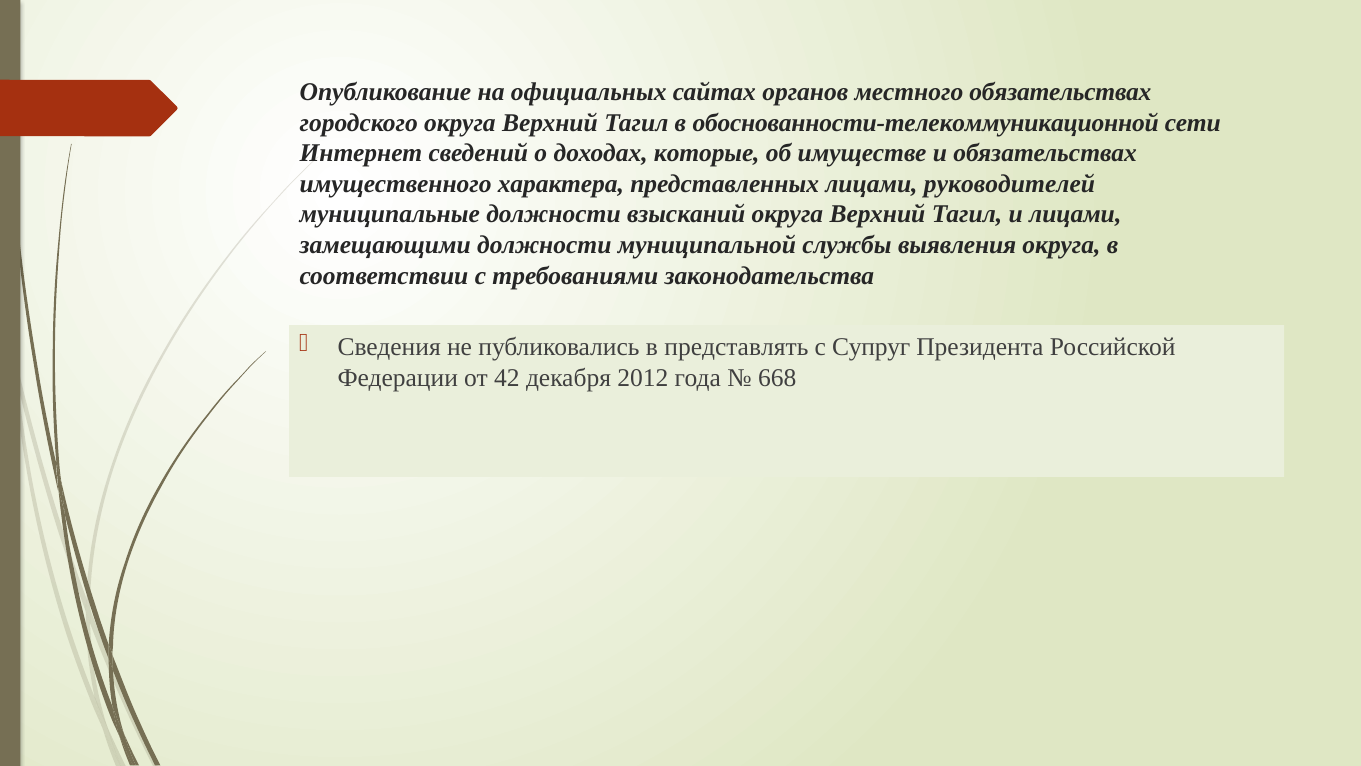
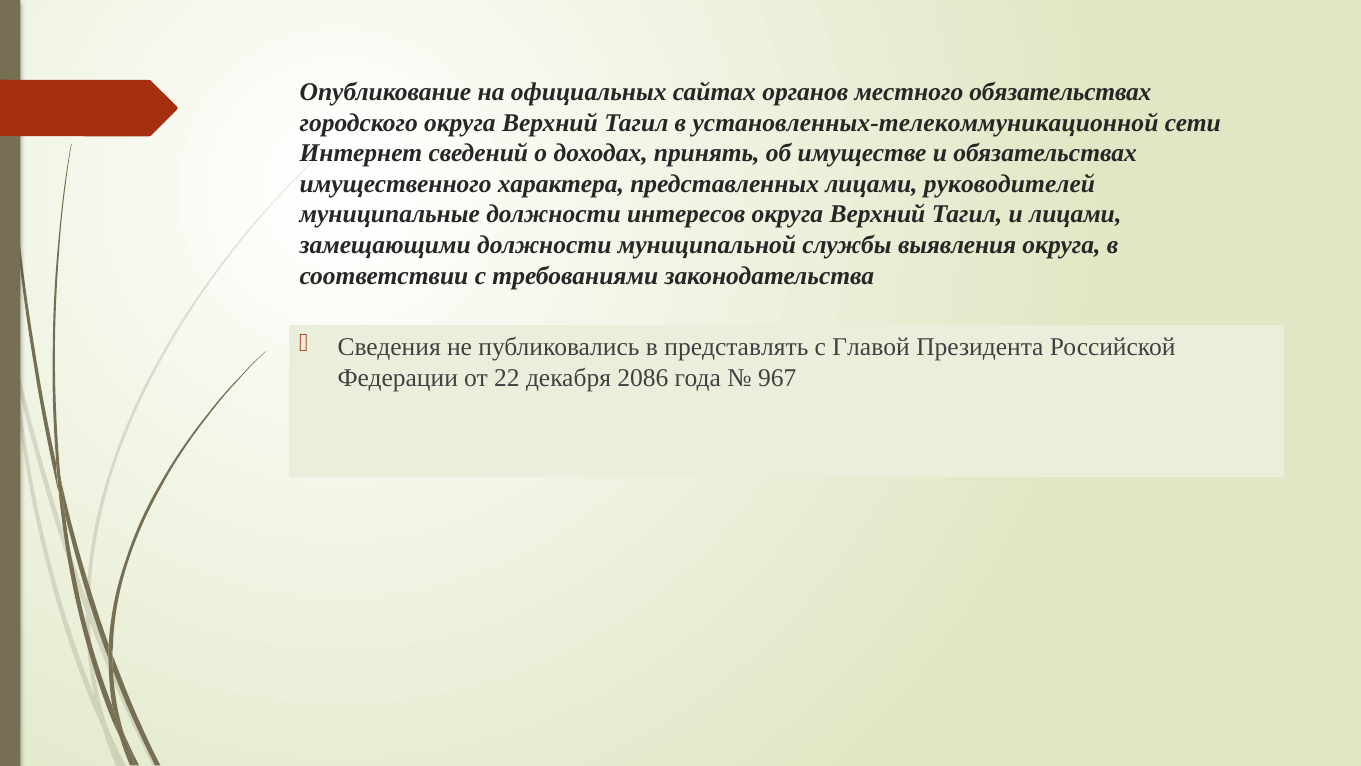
обоснованности-телекоммуникационной: обоснованности-телекоммуникационной -> установленных-телекоммуникационной
которые: которые -> принять
взысканий: взысканий -> интересов
Супруг: Супруг -> Главой
42: 42 -> 22
2012: 2012 -> 2086
668: 668 -> 967
